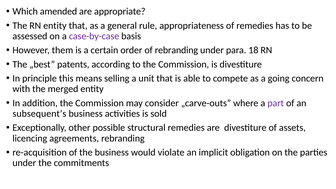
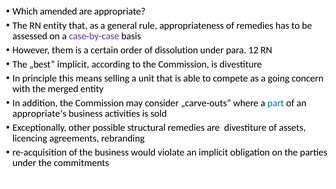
of rebranding: rebranding -> dissolution
18: 18 -> 12
„best patents: patents -> implicit
part colour: purple -> blue
subsequent’s: subsequent’s -> appropriate’s
